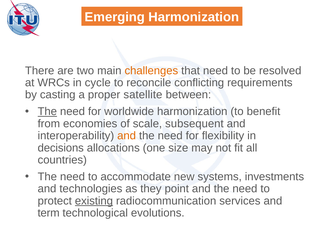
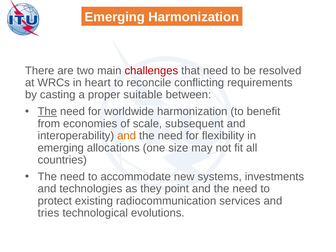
challenges colour: orange -> red
cycle: cycle -> heart
satellite: satellite -> suitable
decisions at (61, 148): decisions -> emerging
existing underline: present -> none
term: term -> tries
